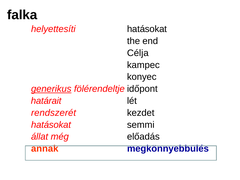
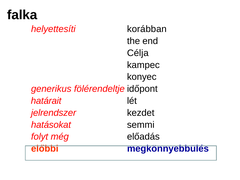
helyettesíti hatásokat: hatásokat -> korábban
generikus underline: present -> none
rendszerét: rendszerét -> jelrendszer
állat: állat -> folyt
annak: annak -> előbbi
